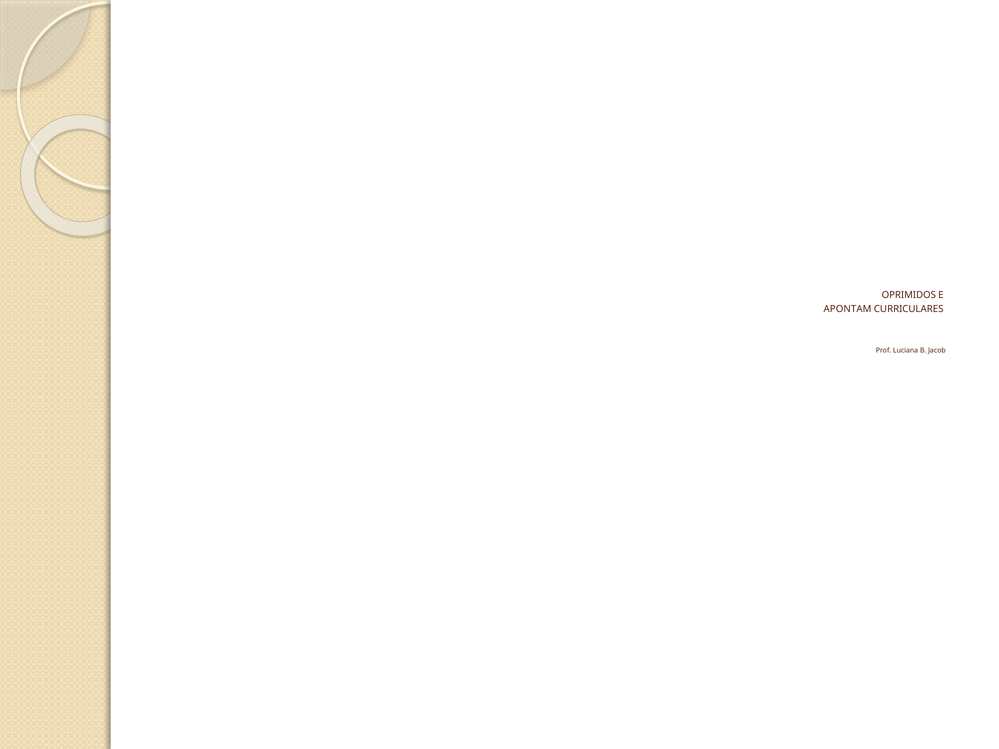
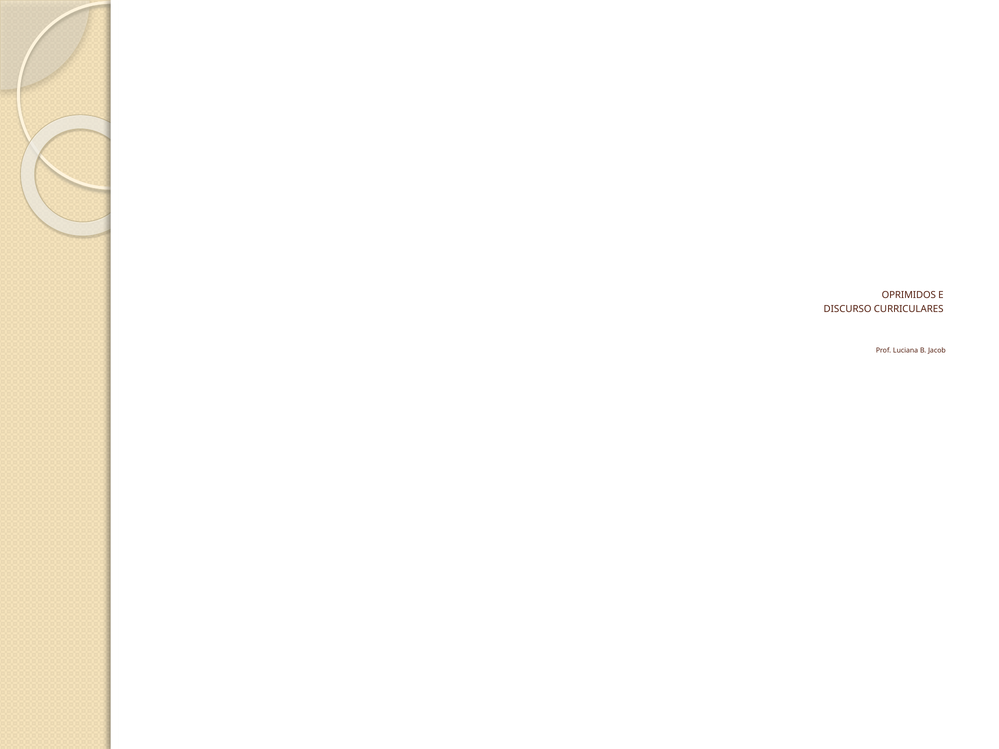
APONTAM: APONTAM -> DISCURSO
